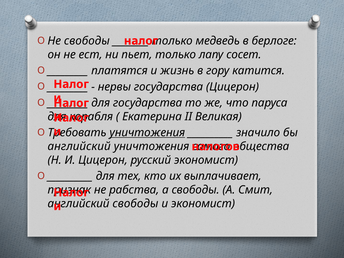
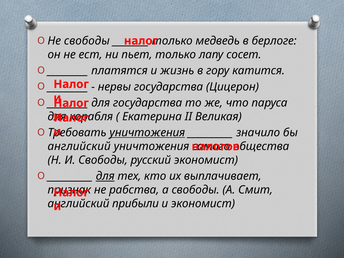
И Цицерон: Цицерон -> Свободы
для at (105, 176) underline: none -> present
свободы at (135, 204): свободы -> прибыли
